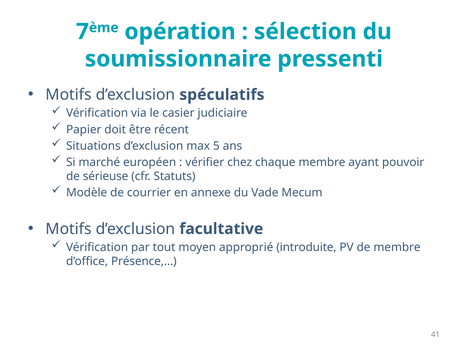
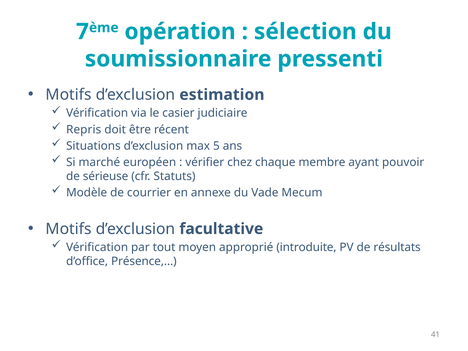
spéculatifs: spéculatifs -> estimation
Papier: Papier -> Repris
de membre: membre -> résultats
